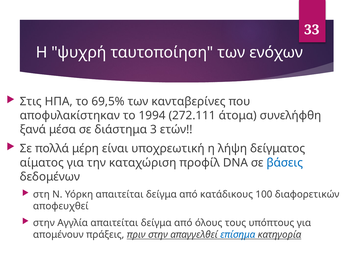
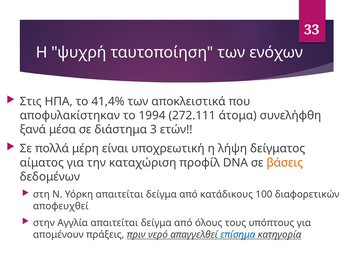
69,5%: 69,5% -> 41,4%
κανταβερίνες: κανταβερίνες -> αποκλειστικά
βάσεις colour: blue -> orange
πριν στην: στην -> νερό
